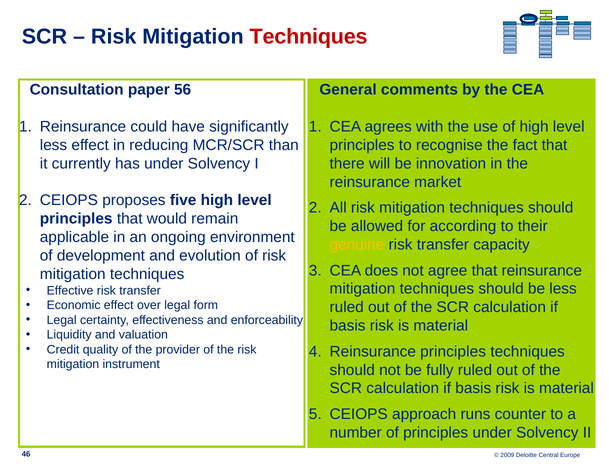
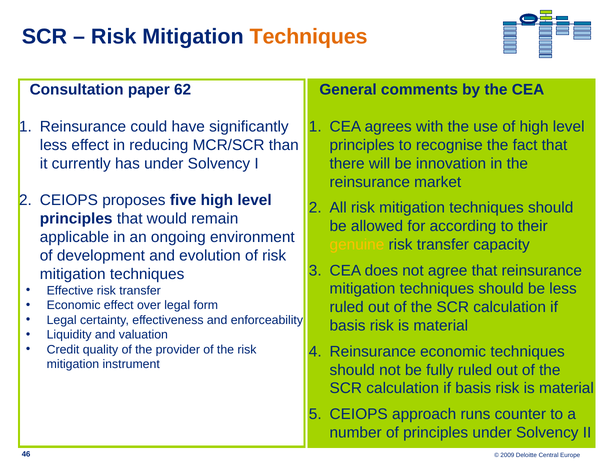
Techniques at (309, 37) colour: red -> orange
56: 56 -> 62
Reinsurance principles: principles -> economic
